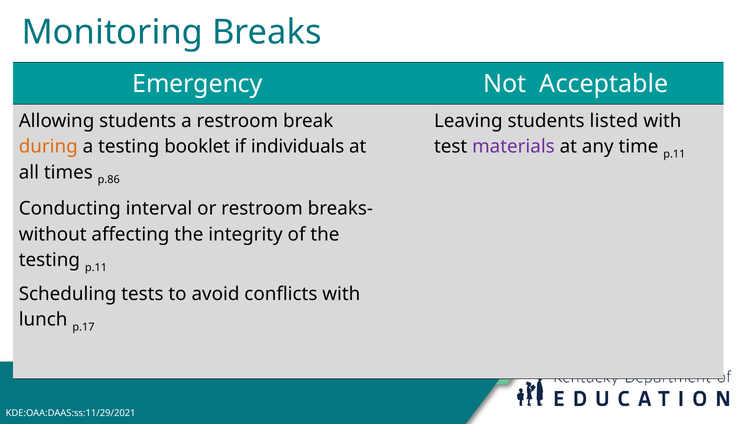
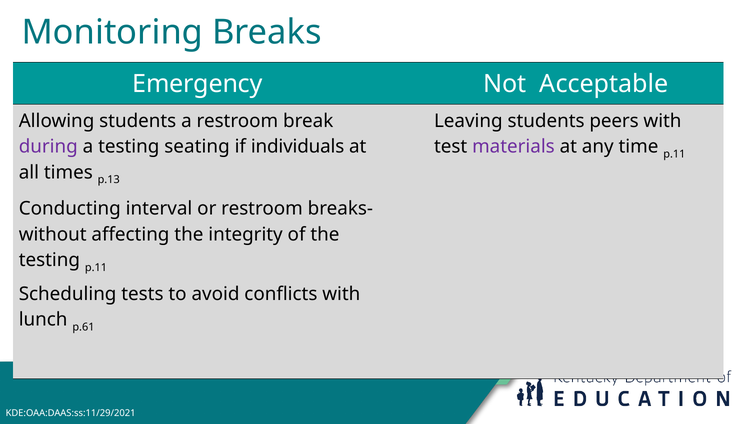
listed: listed -> peers
during colour: orange -> purple
booklet: booklet -> seating
p.86: p.86 -> p.13
p.17: p.17 -> p.61
